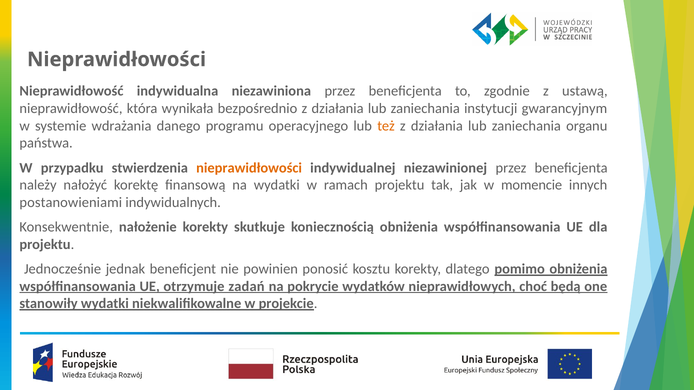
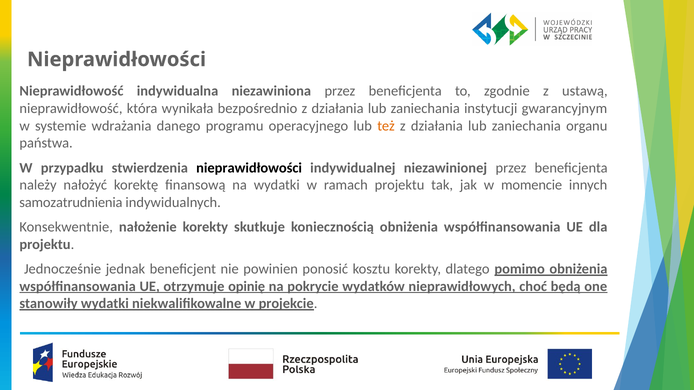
nieprawidłowości at (249, 168) colour: orange -> black
postanowieniami: postanowieniami -> samozatrudnienia
zadań: zadań -> opinię
